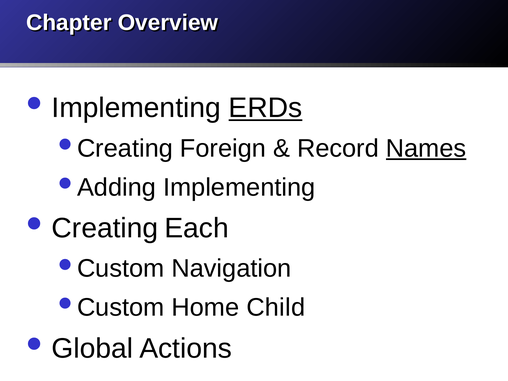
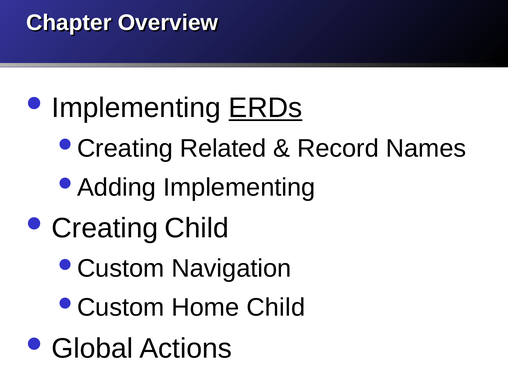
Foreign: Foreign -> Related
Names underline: present -> none
Creating Each: Each -> Child
